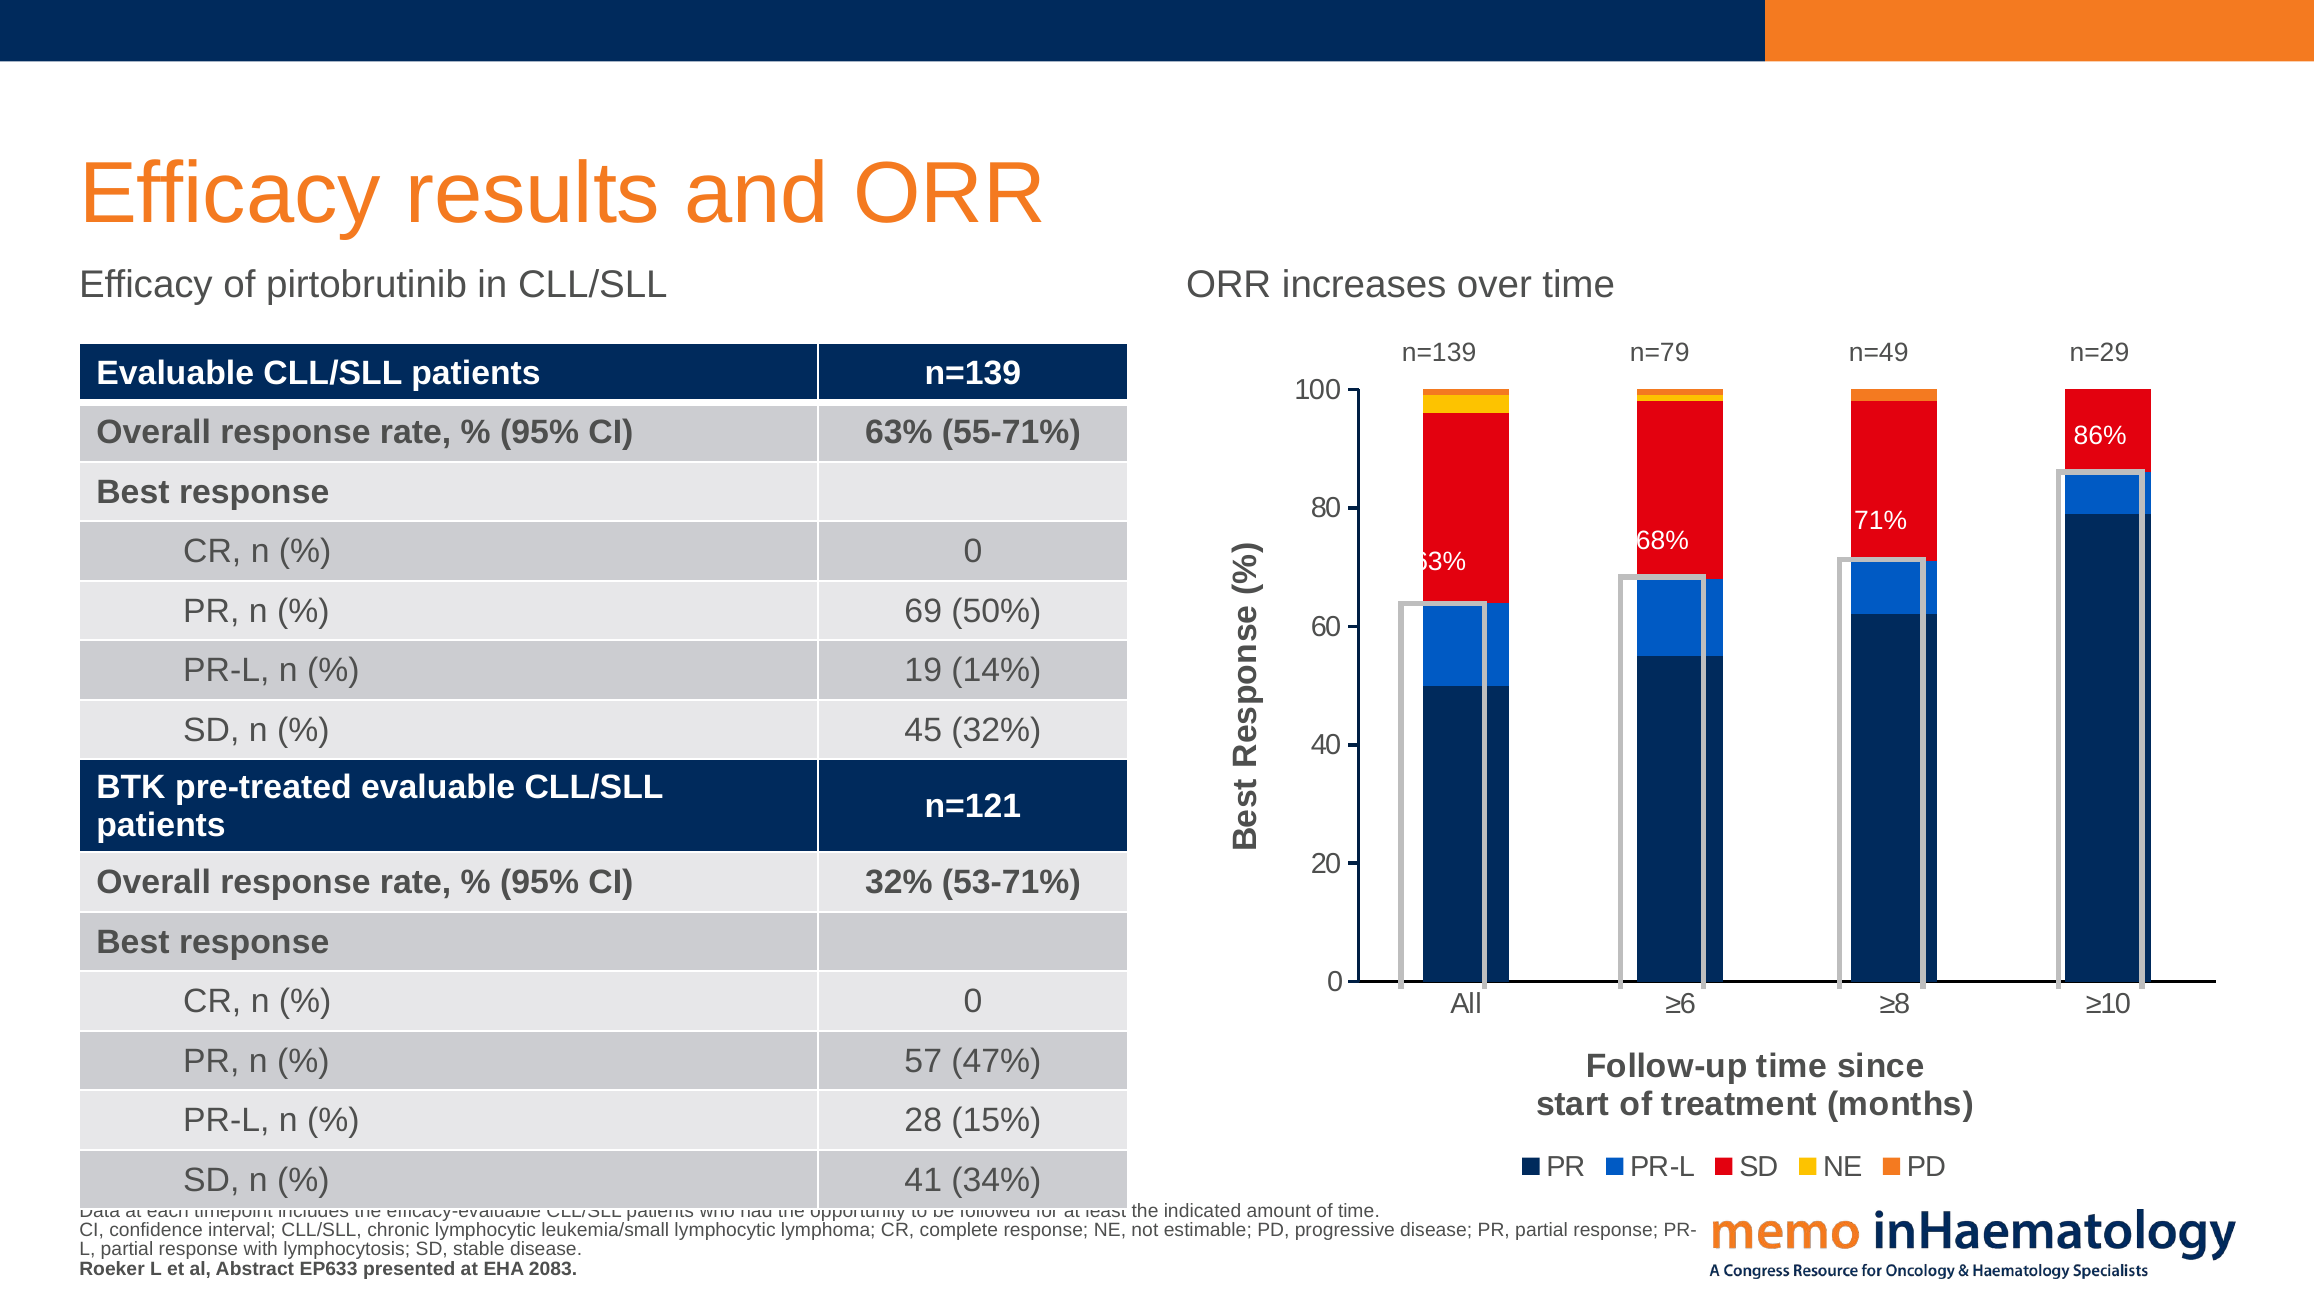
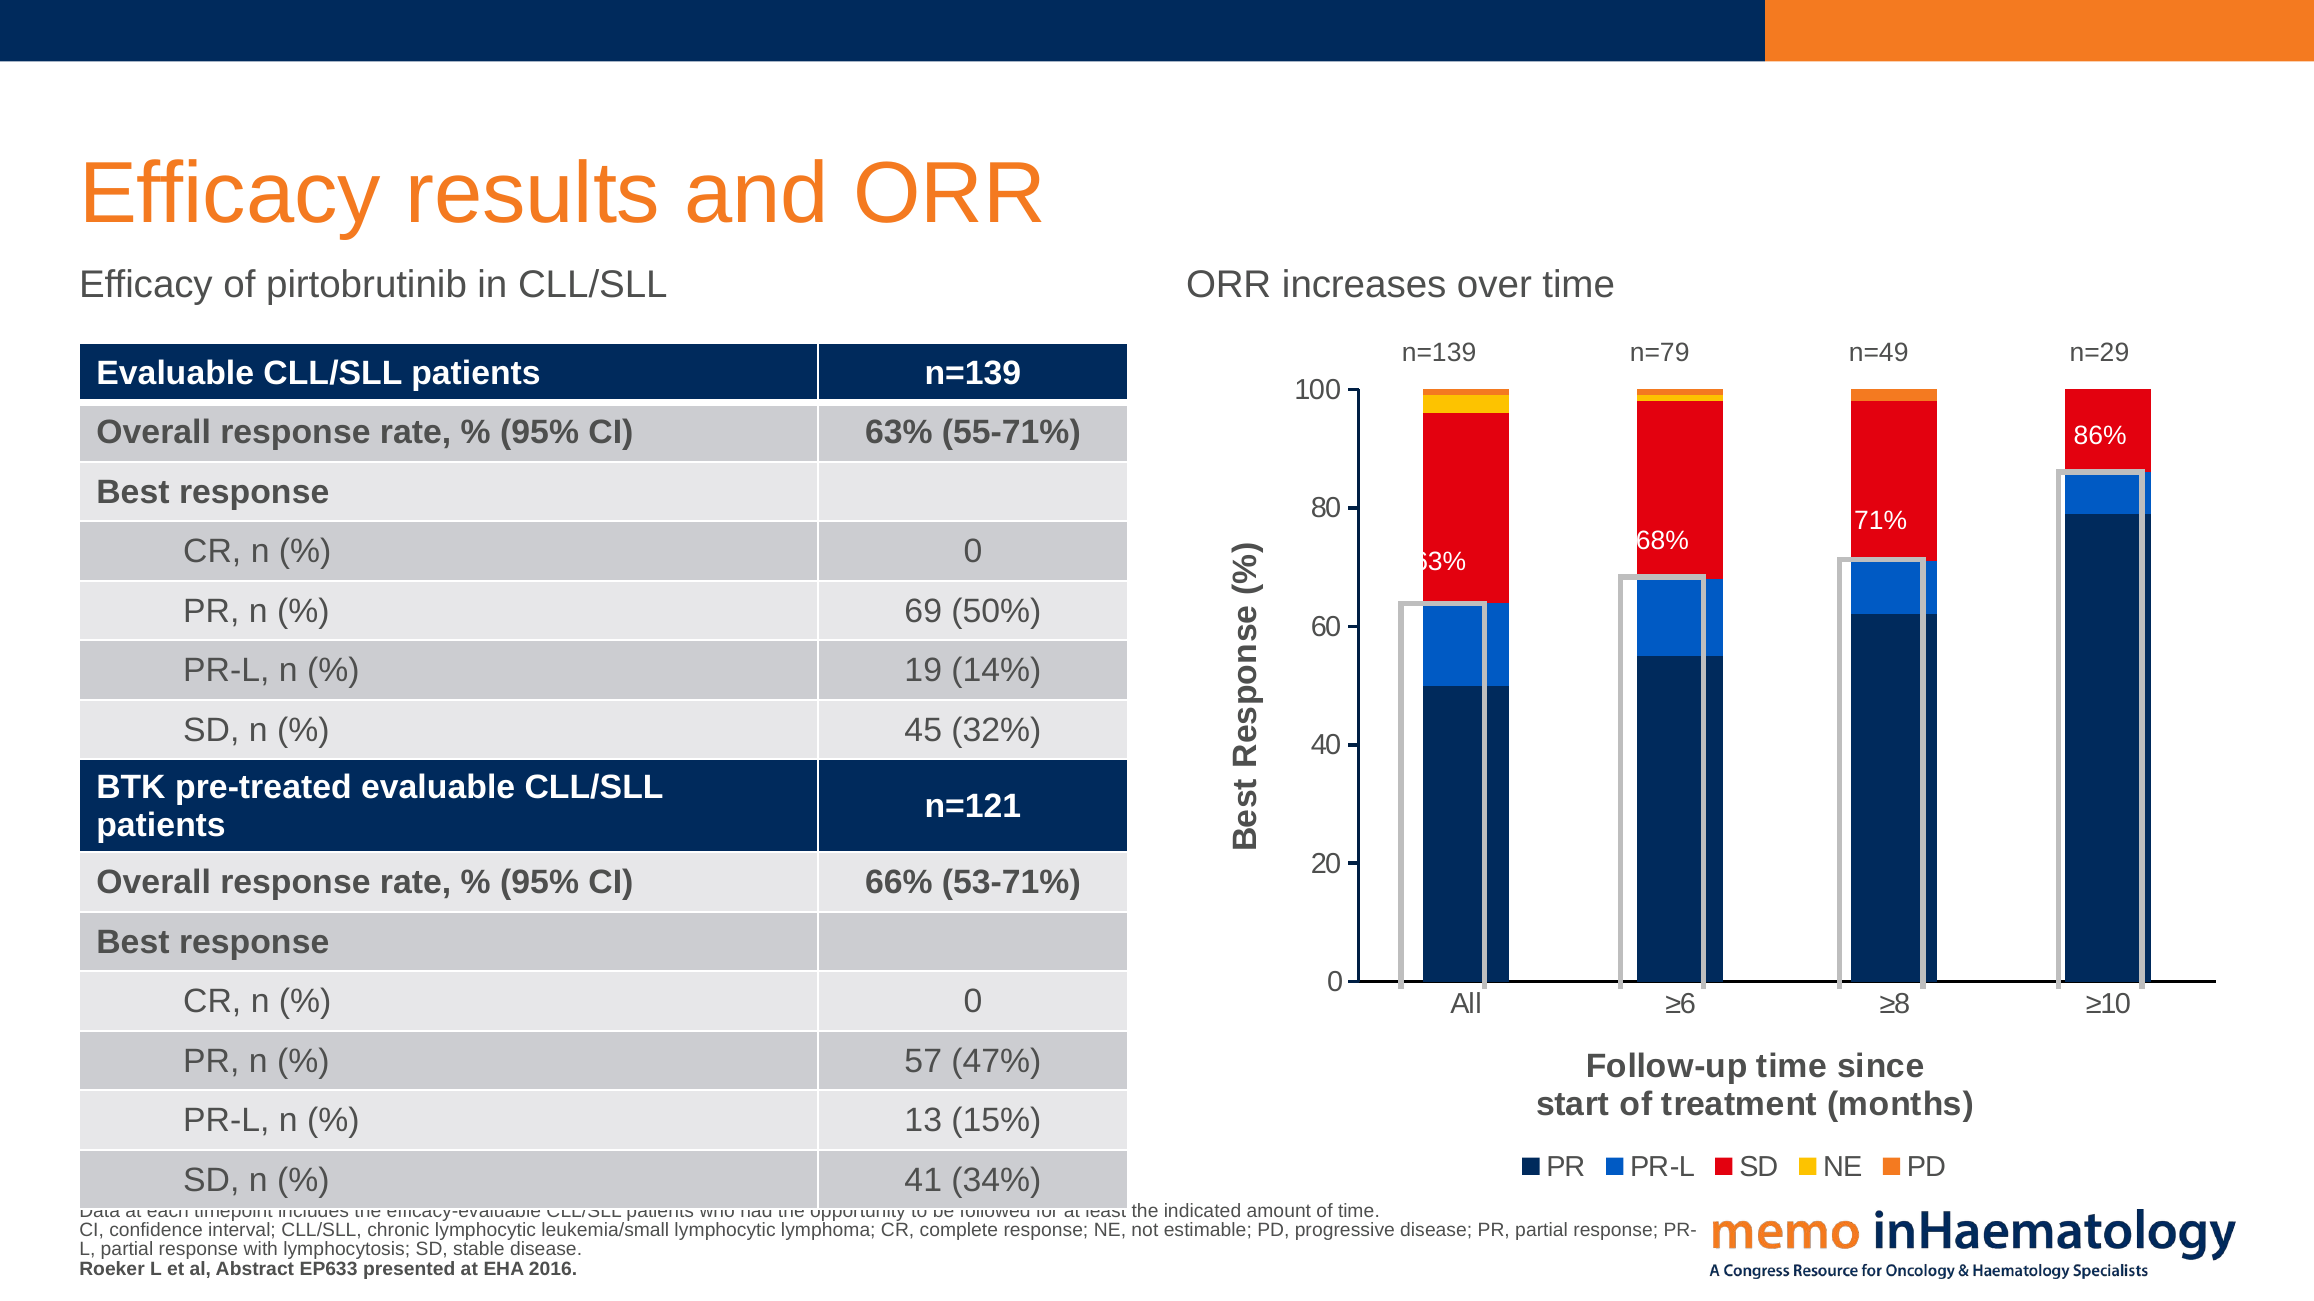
CI 32%: 32% -> 66%
28: 28 -> 13
2083: 2083 -> 2016
